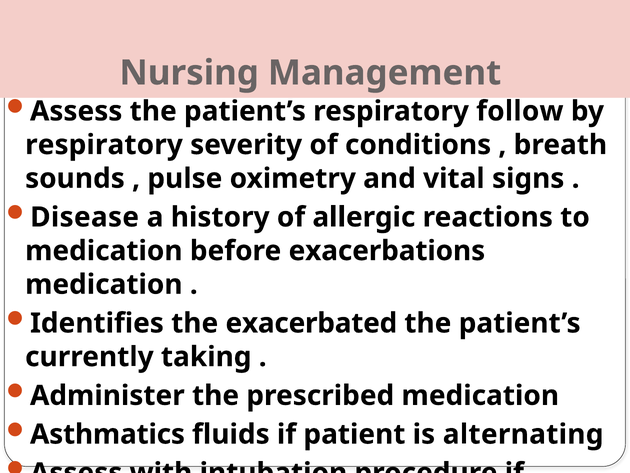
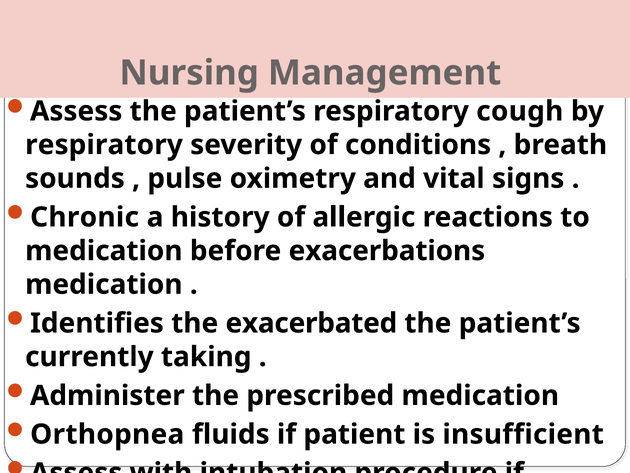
follow: follow -> cough
Disease: Disease -> Chronic
Asthmatics: Asthmatics -> Orthopnea
alternating: alternating -> insufficient
